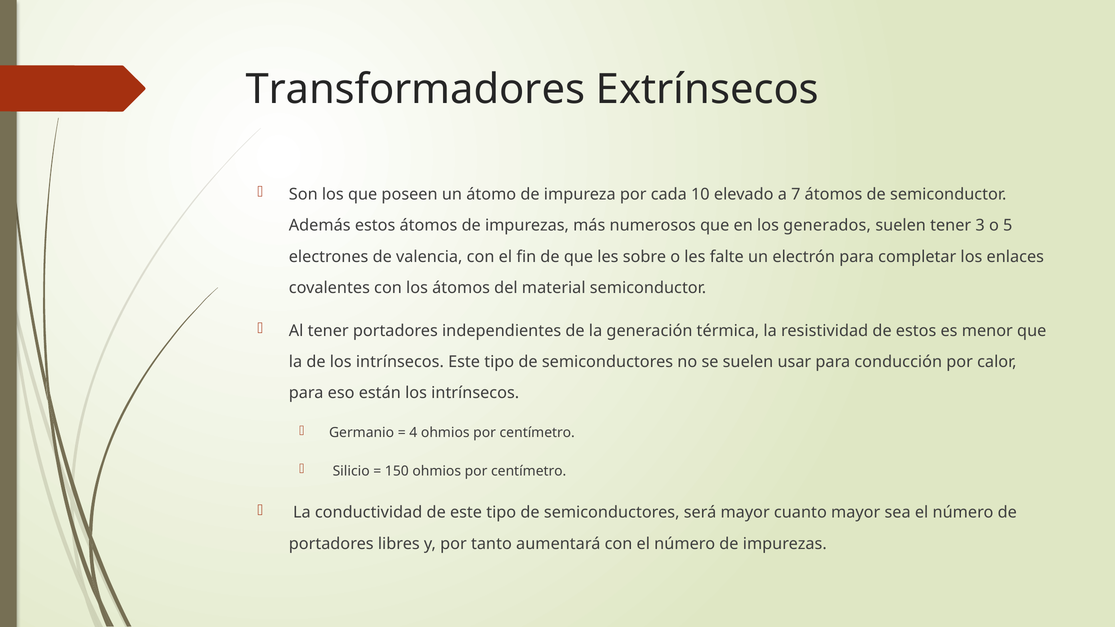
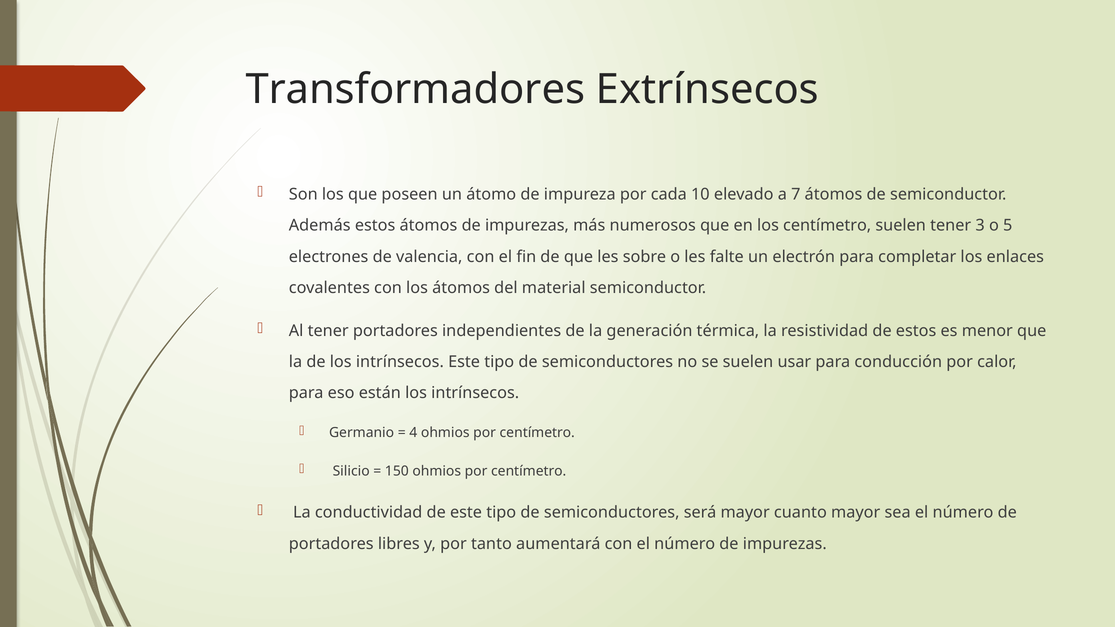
los generados: generados -> centímetro
